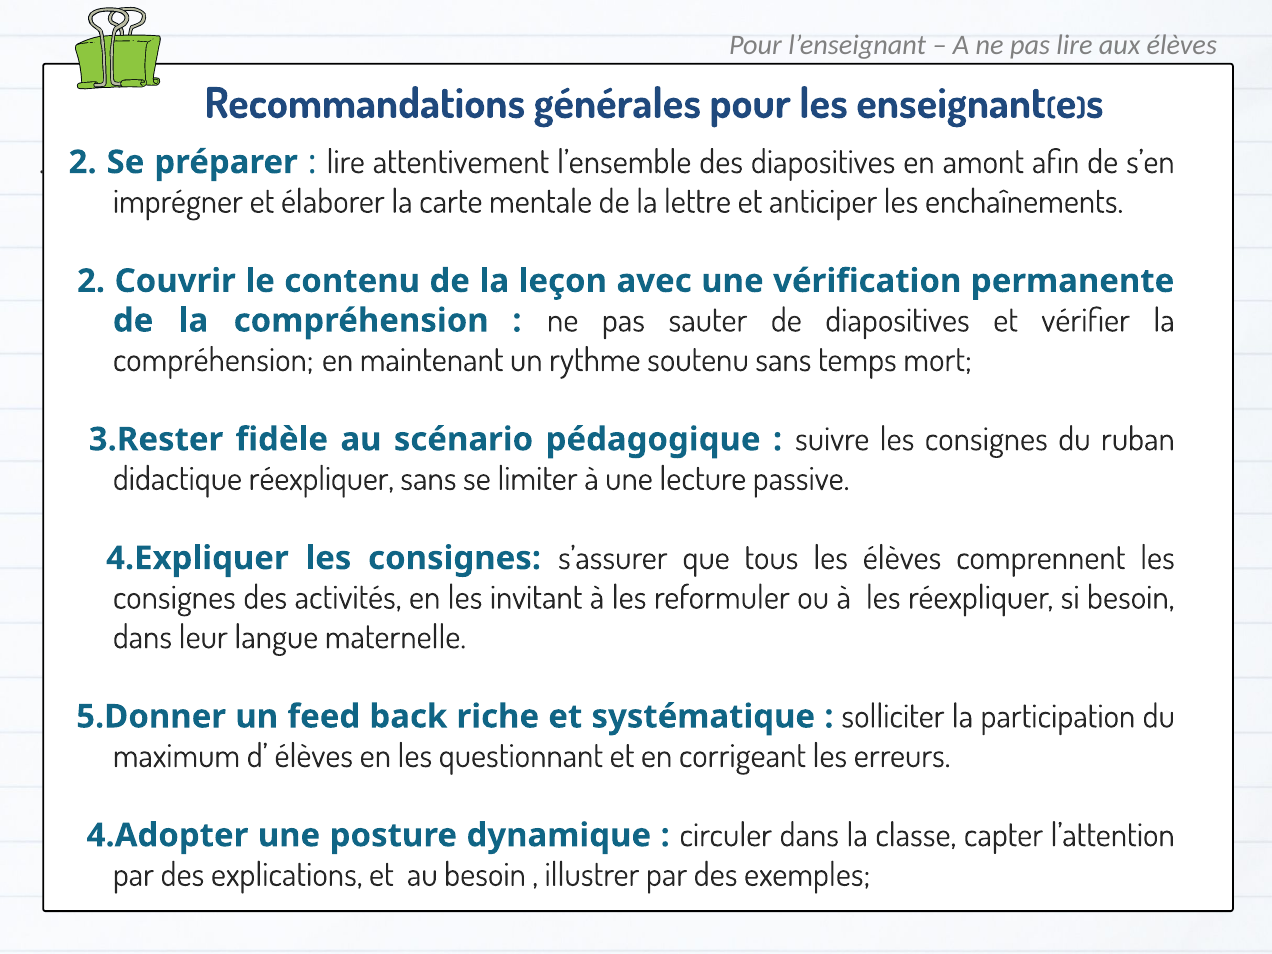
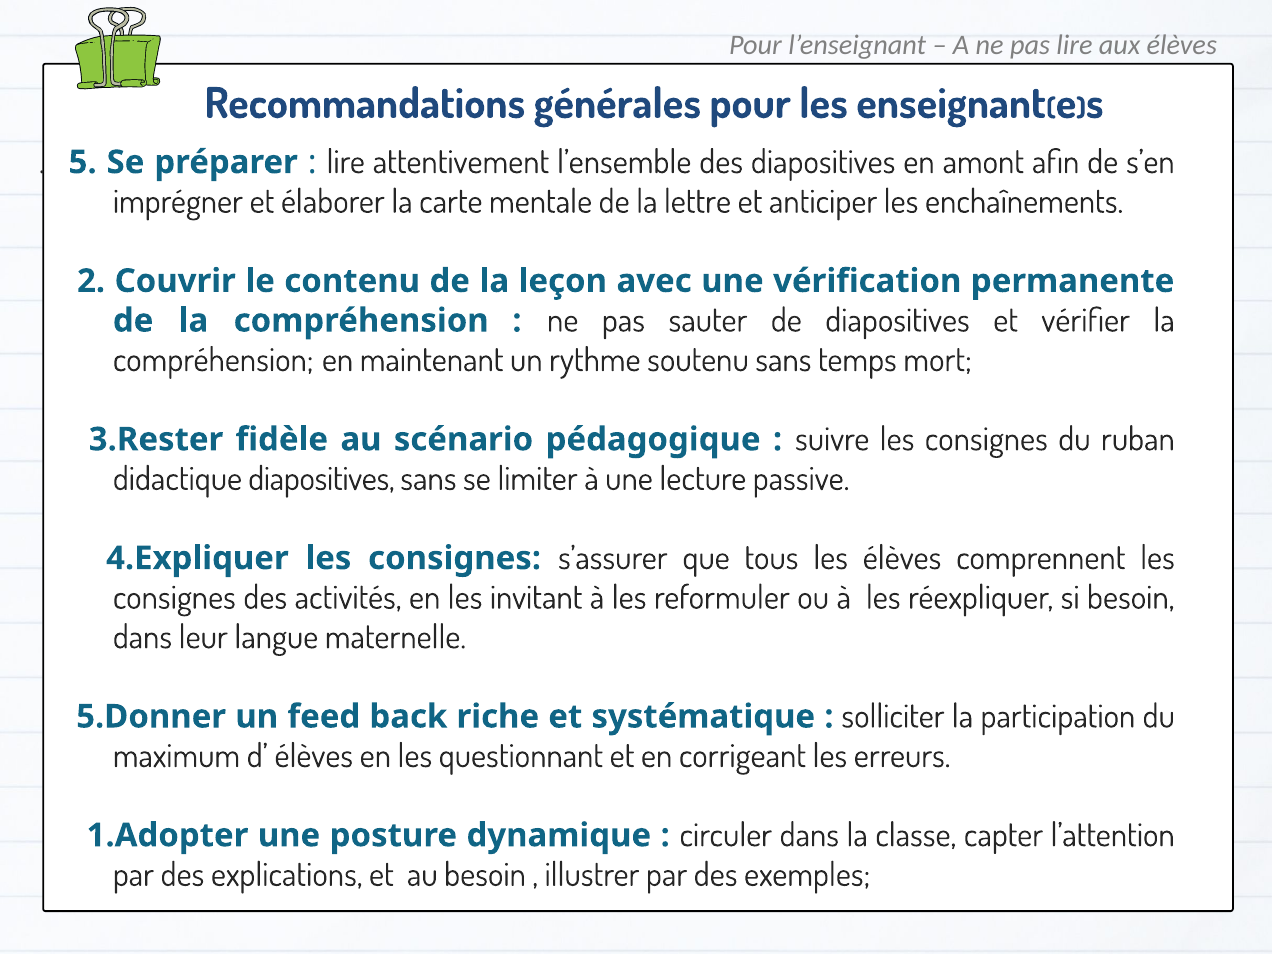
2 at (83, 162): 2 -> 5
didactique réexpliquer: réexpliquer -> diapositives
4.Adopter: 4.Adopter -> 1.Adopter
